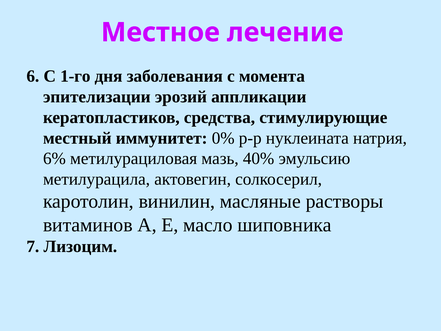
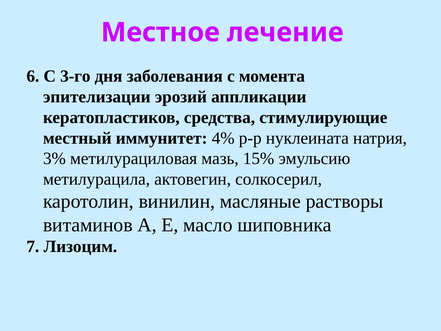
1-го: 1-го -> 3-го
0%: 0% -> 4%
6%: 6% -> 3%
40%: 40% -> 15%
